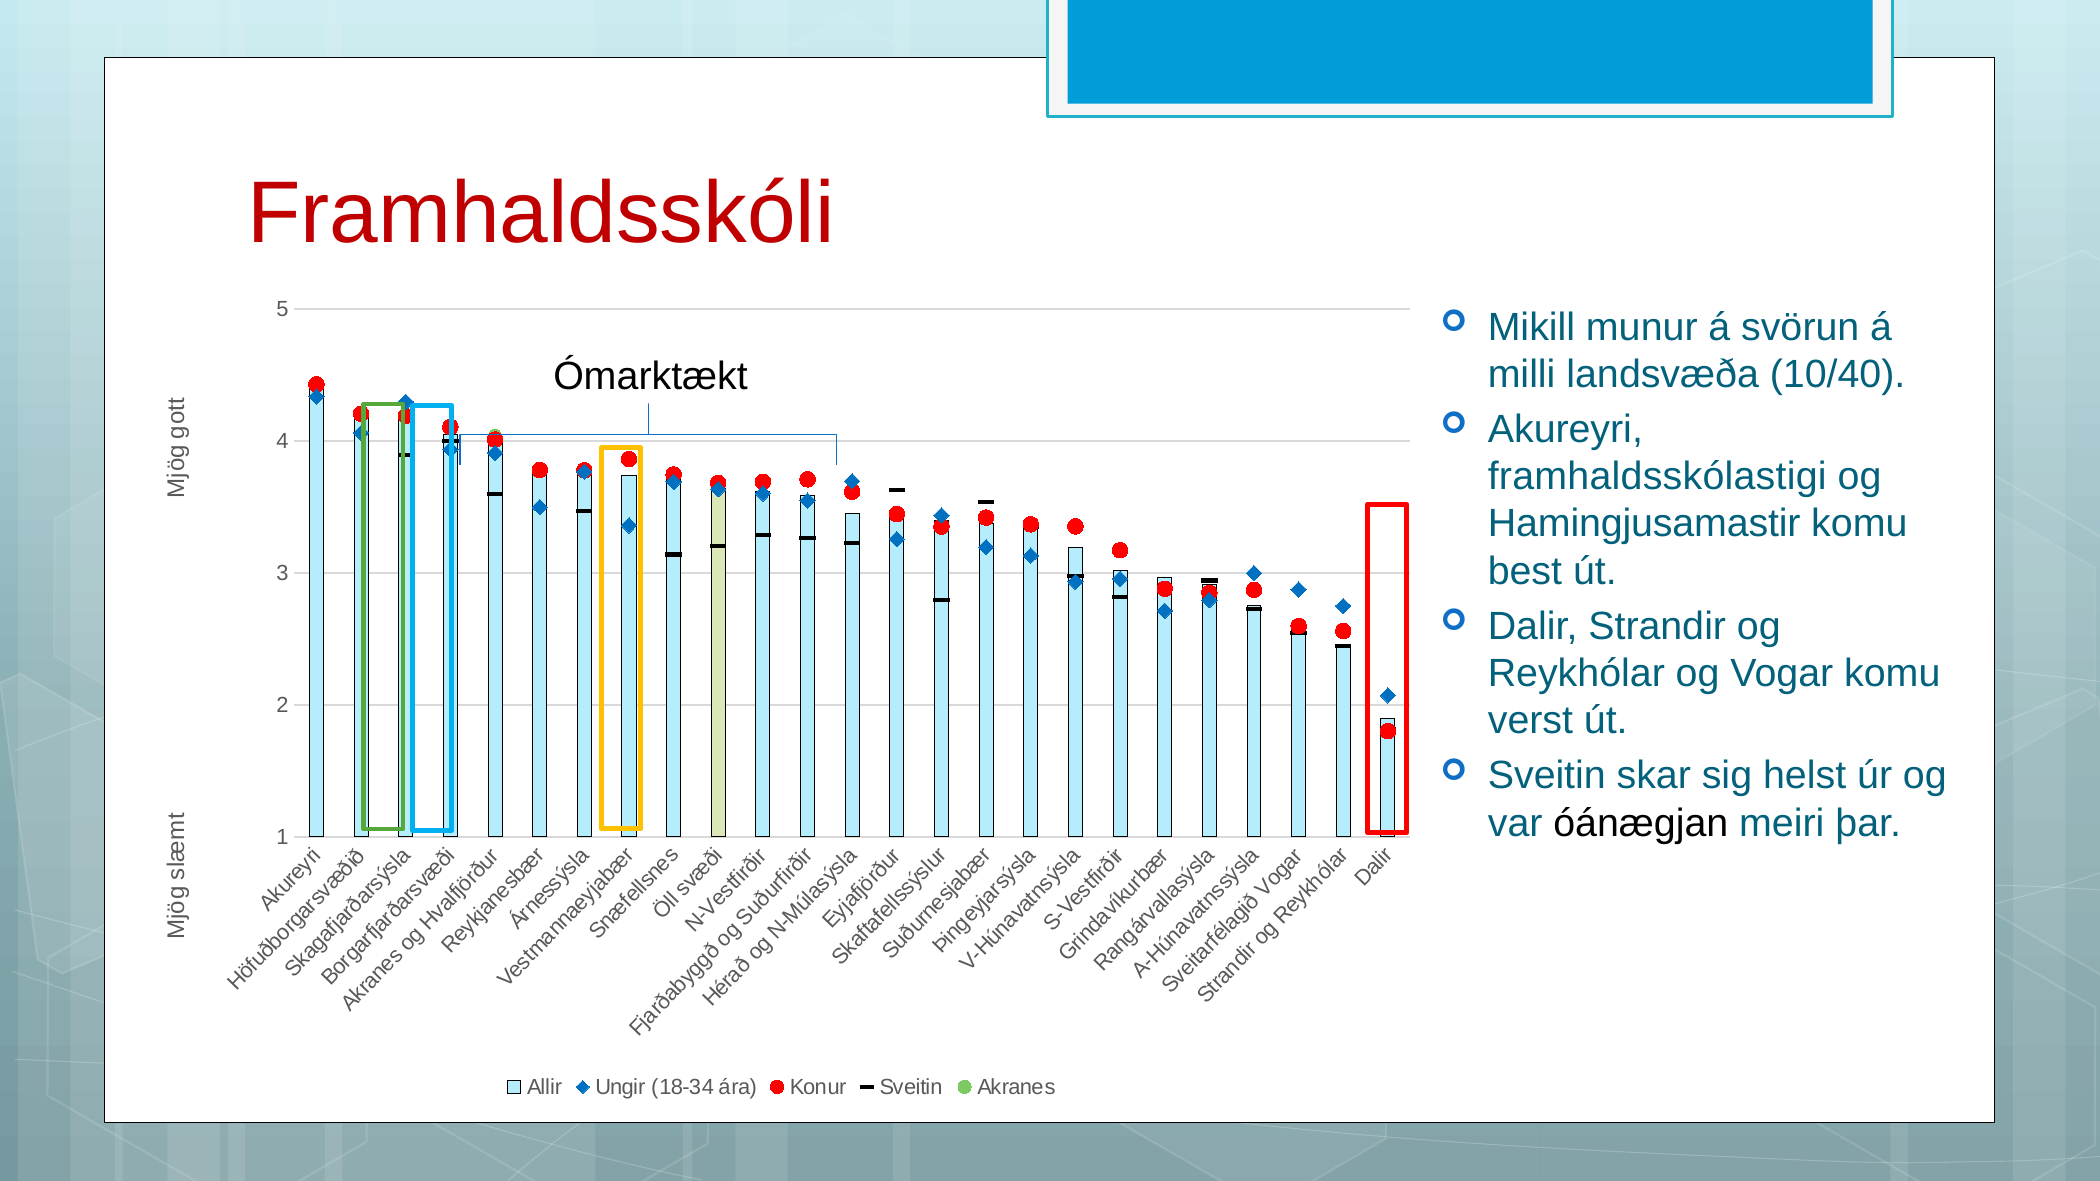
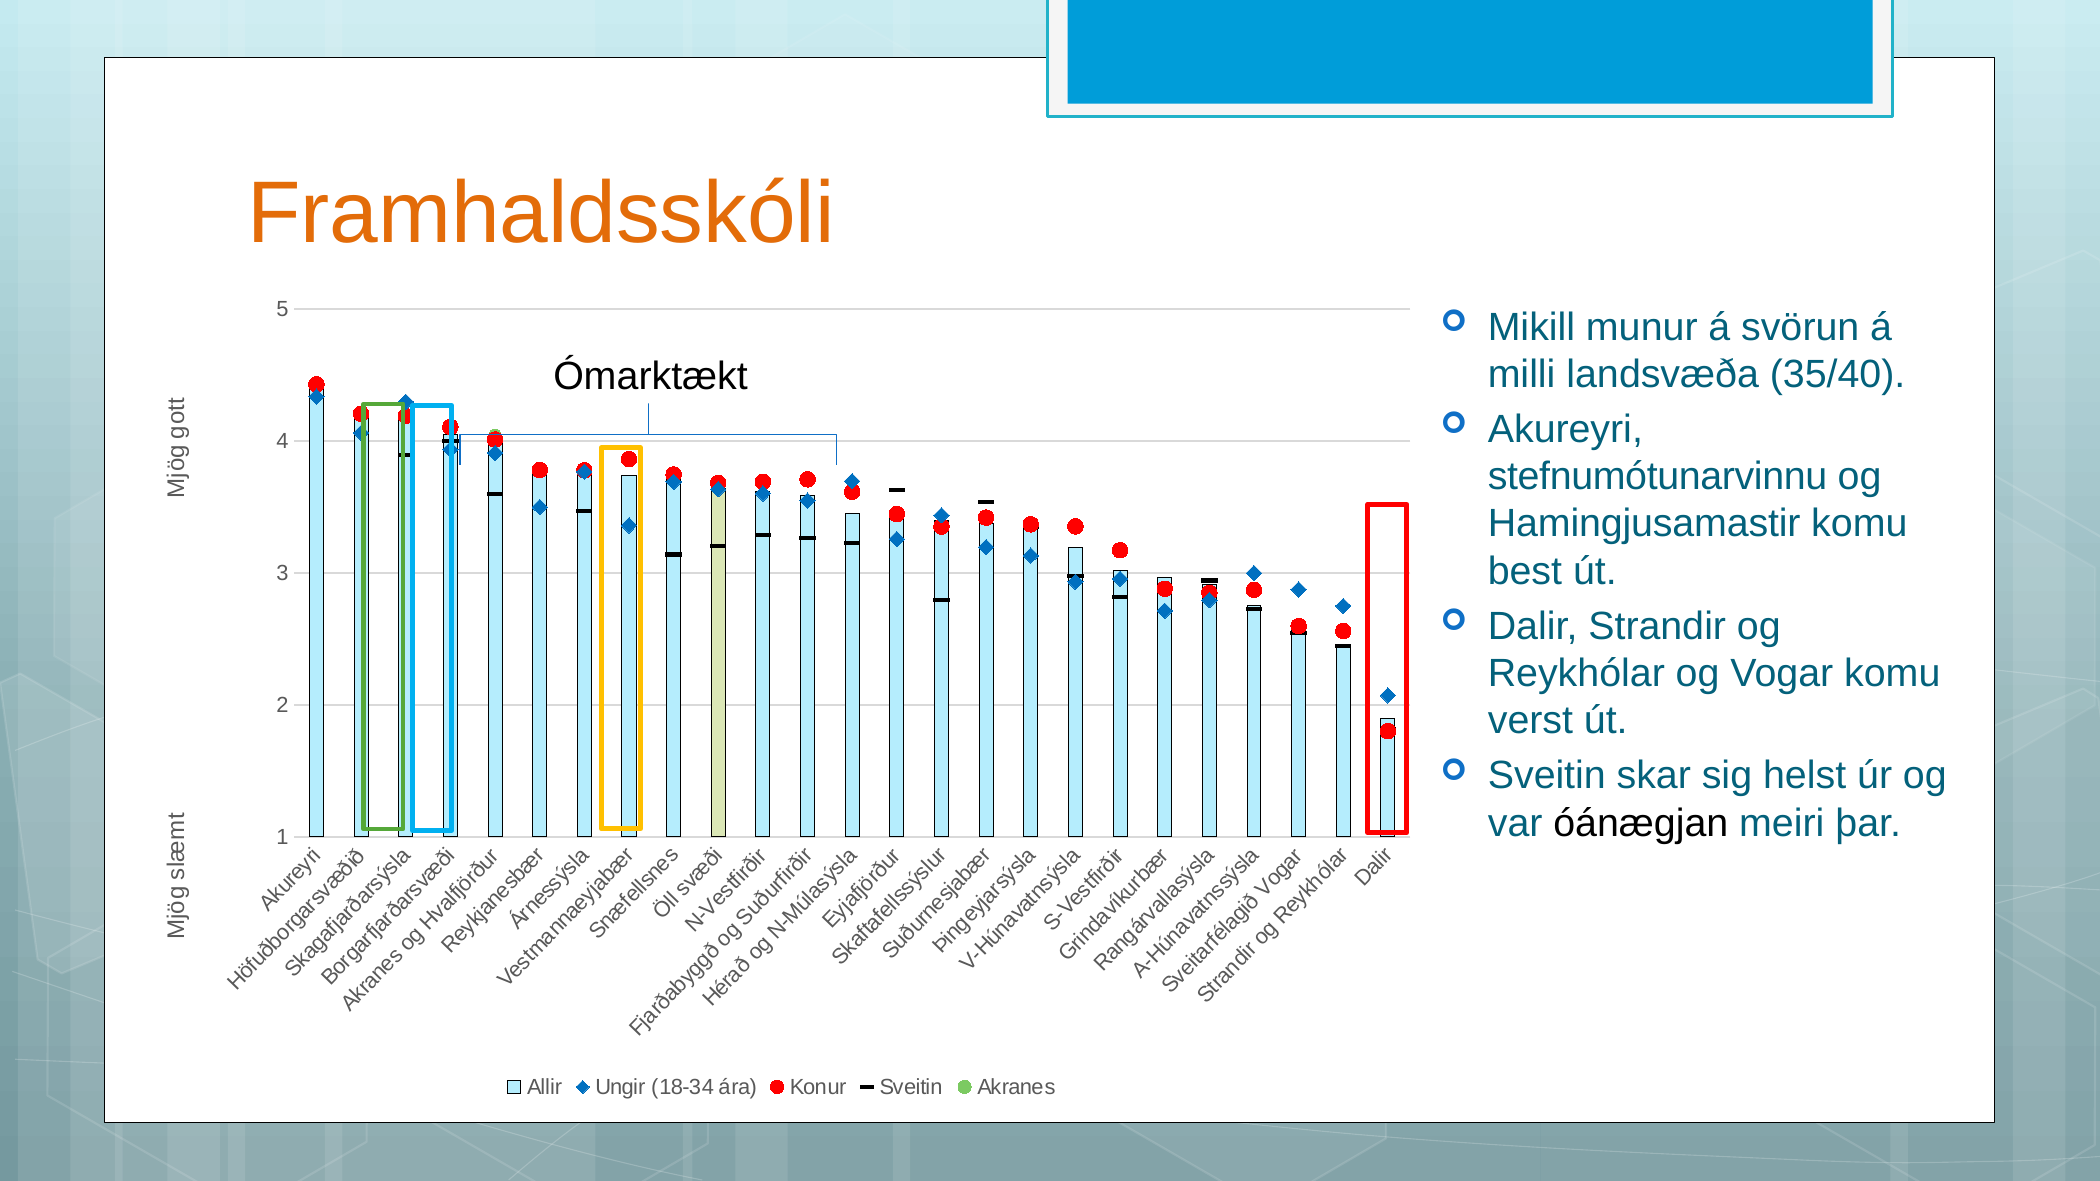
Framhaldsskóli colour: red -> orange
10/40: 10/40 -> 35/40
framhaldsskólastigi: framhaldsskólastigi -> stefnumótunarvinnu
